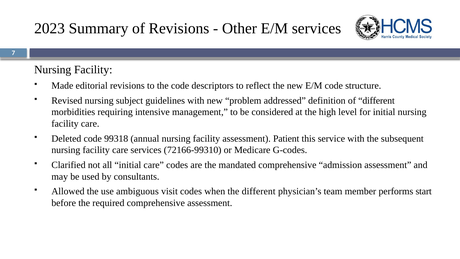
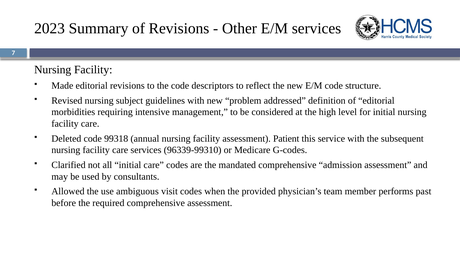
of different: different -> editorial
72166-99310: 72166-99310 -> 96339-99310
the different: different -> provided
start: start -> past
